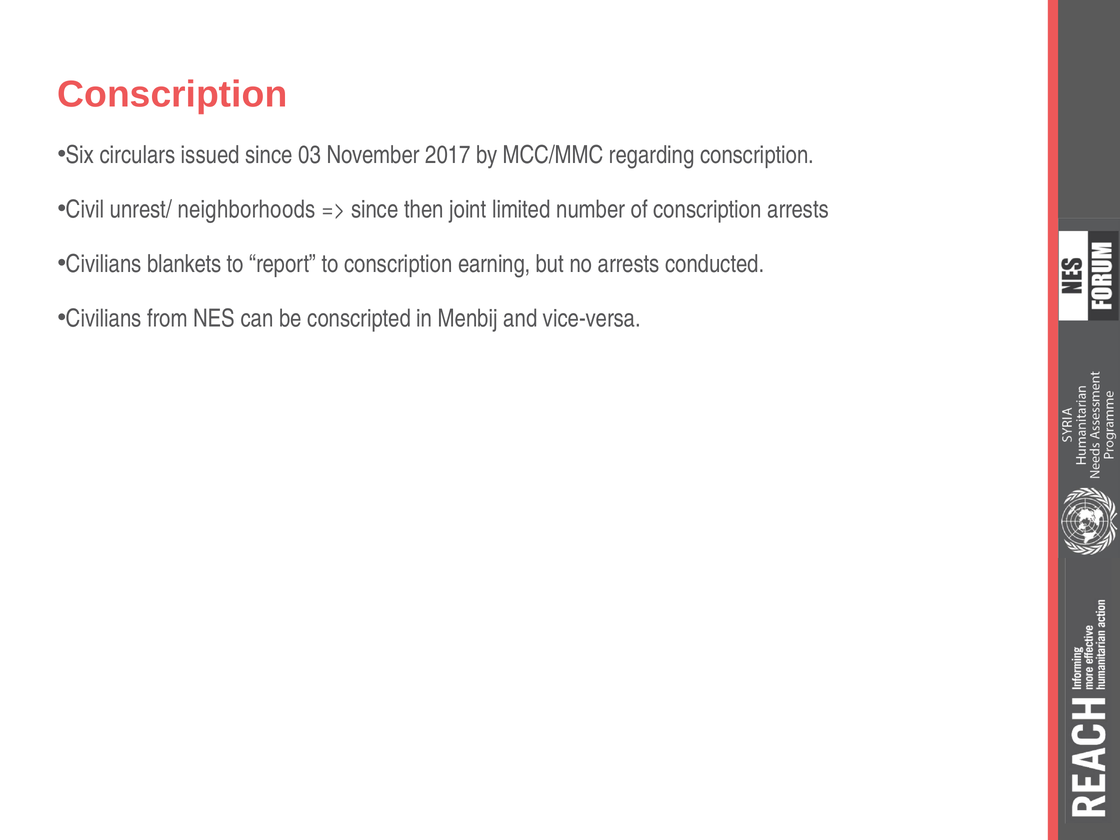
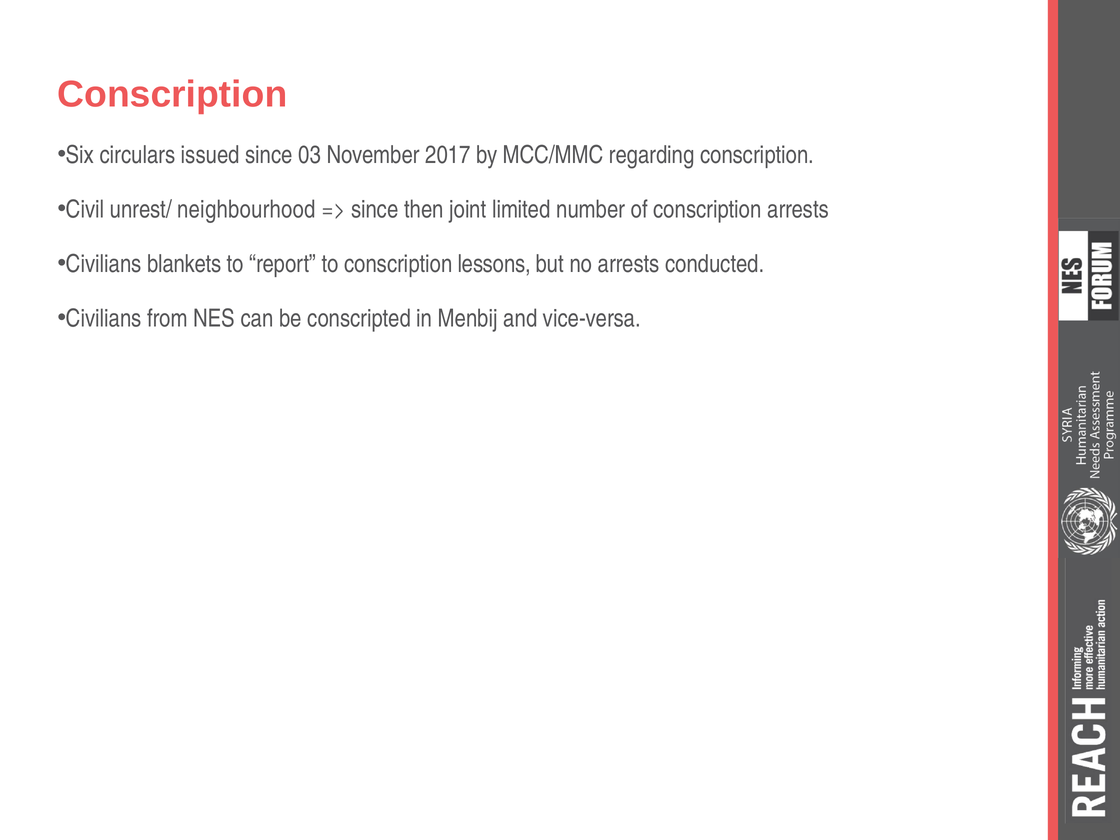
neighborhoods: neighborhoods -> neighbourhood
earning: earning -> lessons
